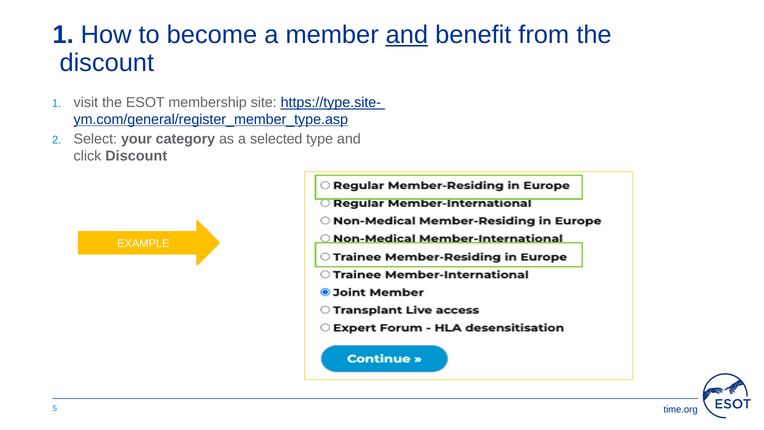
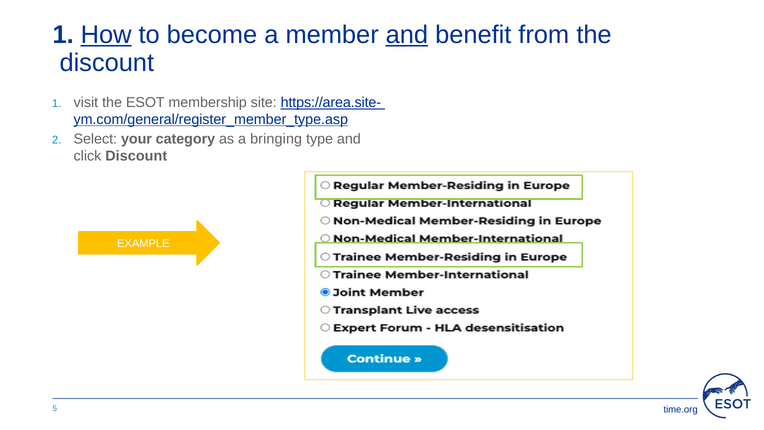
How underline: none -> present
https://type.site-: https://type.site- -> https://area.site-
selected: selected -> bringing
